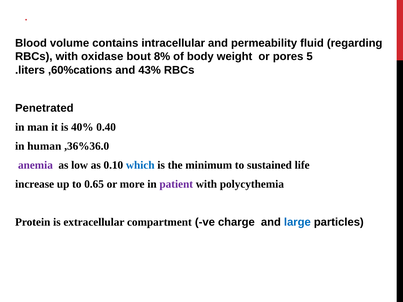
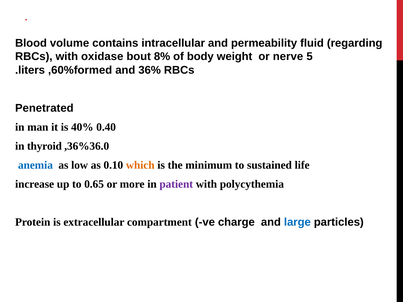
pores: pores -> nerve
,60%cations: ,60%cations -> ,60%formed
43%: 43% -> 36%
human: human -> thyroid
anemia colour: purple -> blue
which colour: blue -> orange
